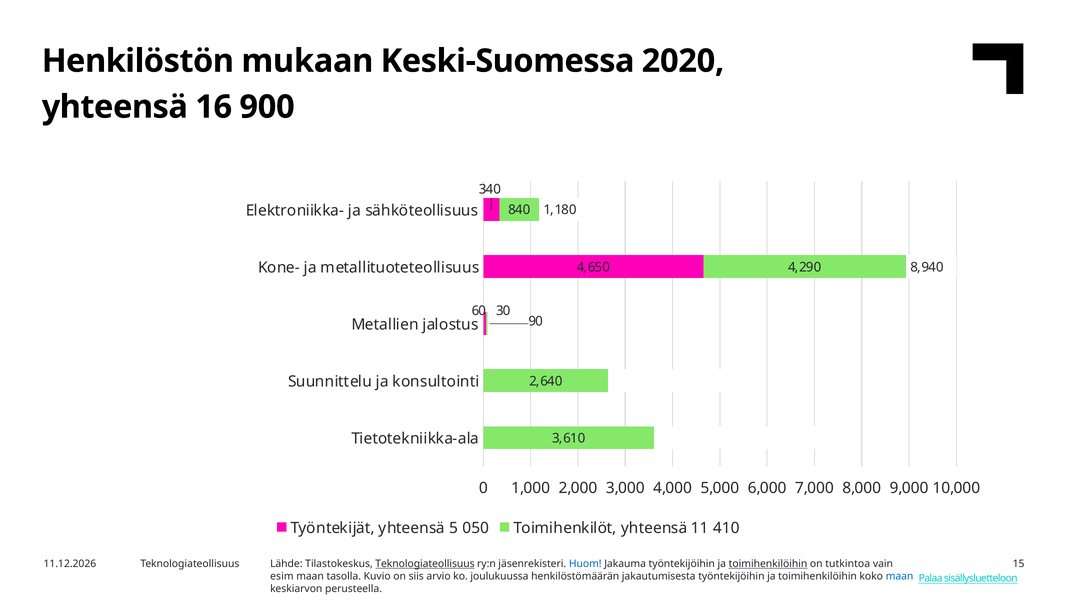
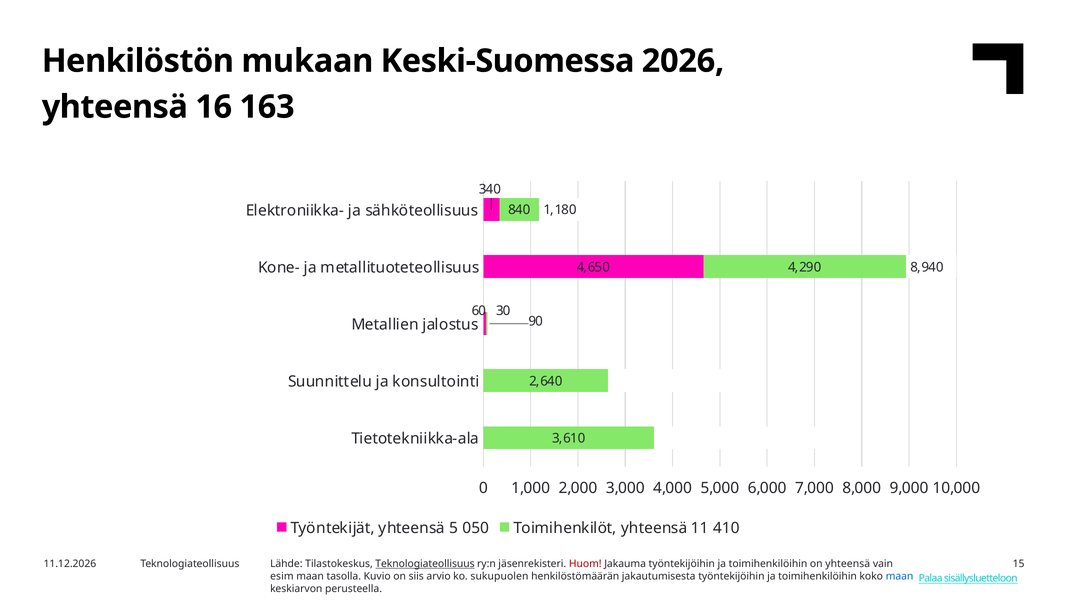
2020: 2020 -> 2026
900: 900 -> 163
Huom colour: blue -> red
toimihenkilöihin at (768, 564) underline: present -> none
on tutkintoa: tutkintoa -> yhteensä
joulukuussa: joulukuussa -> sukupuolen
